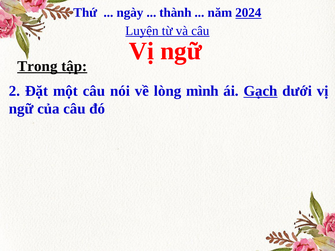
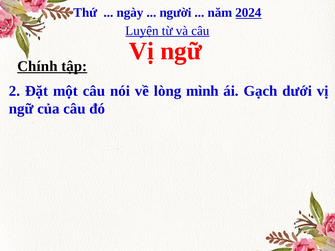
thành: thành -> người
Trong: Trong -> Chính
Gạch underline: present -> none
